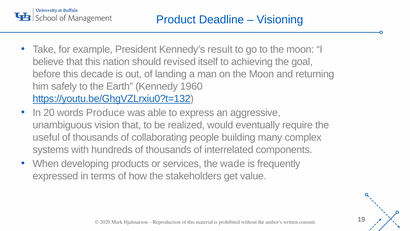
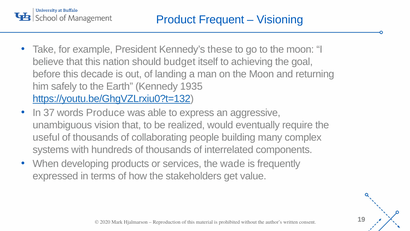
Deadline: Deadline -> Frequent
result: result -> these
revised: revised -> budget
1960: 1960 -> 1935
20: 20 -> 37
